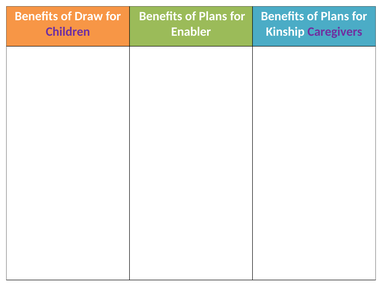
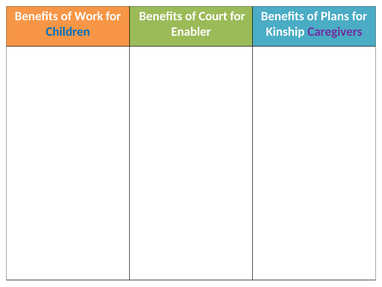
Draw: Draw -> Work
Plans at (213, 16): Plans -> Court
Children colour: purple -> blue
